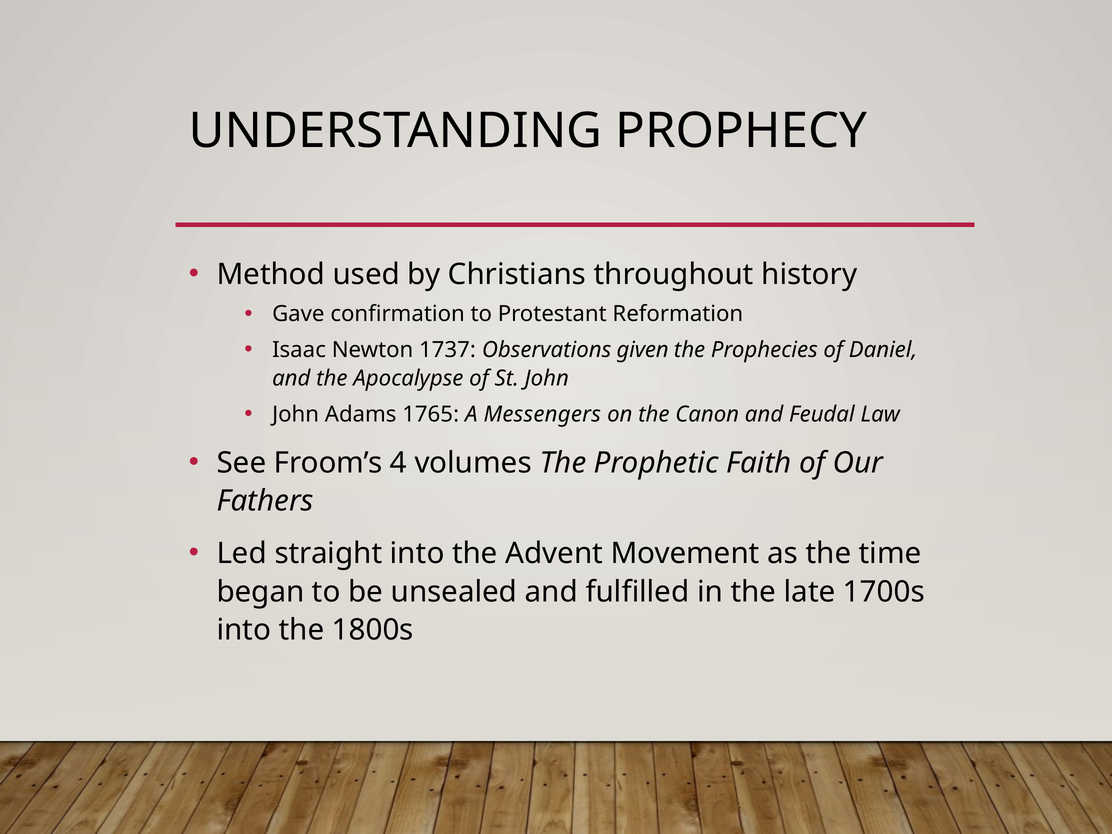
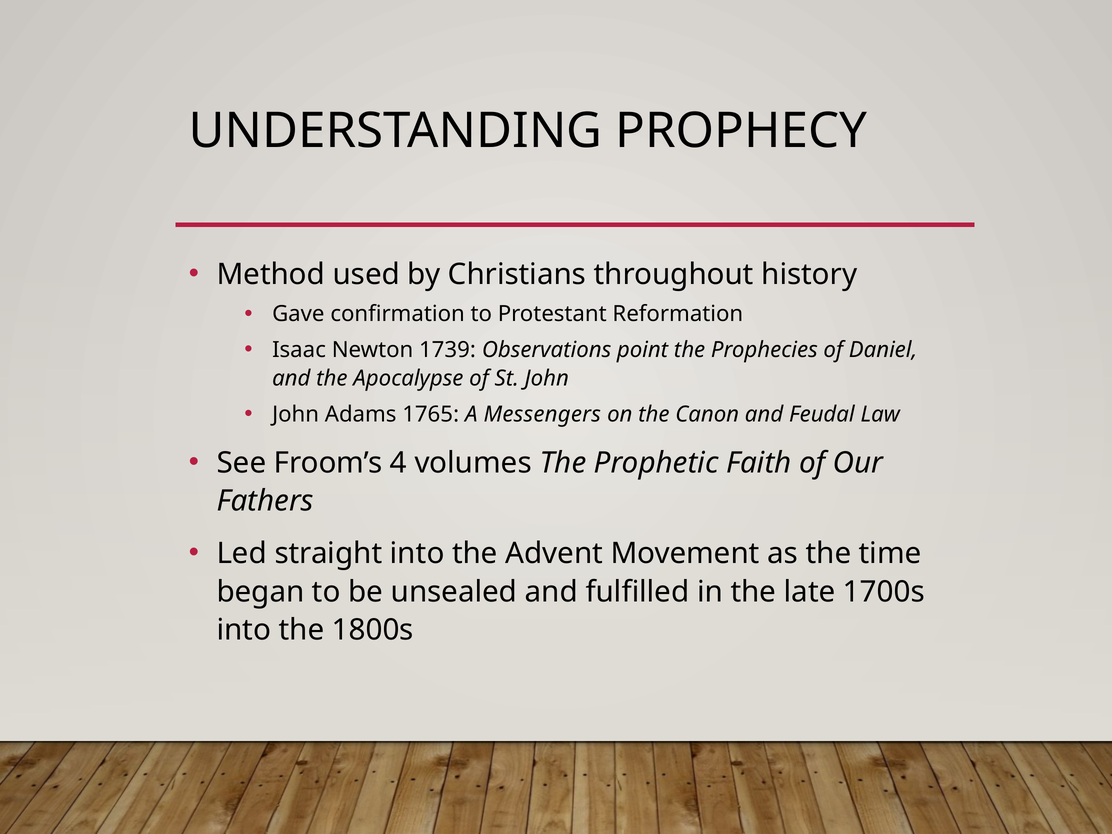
1737: 1737 -> 1739
given: given -> point
